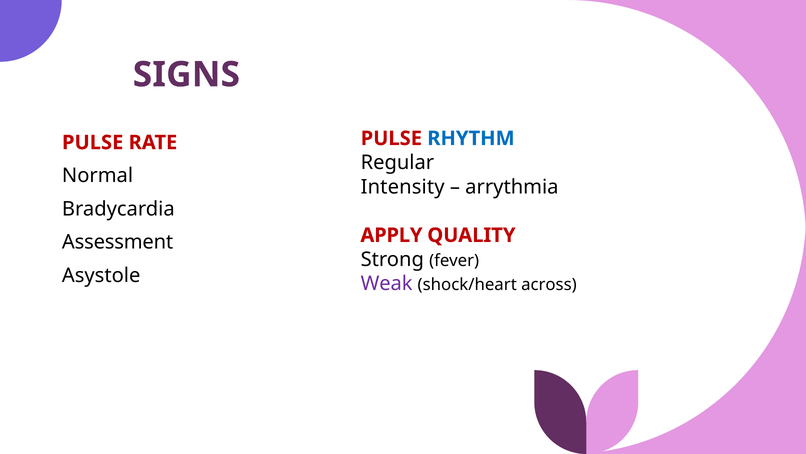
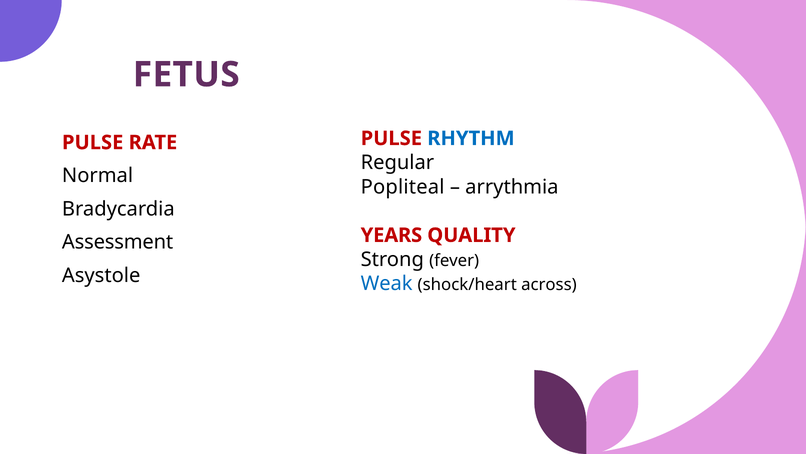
SIGNS: SIGNS -> FETUS
Intensity: Intensity -> Popliteal
APPLY: APPLY -> YEARS
Weak colour: purple -> blue
